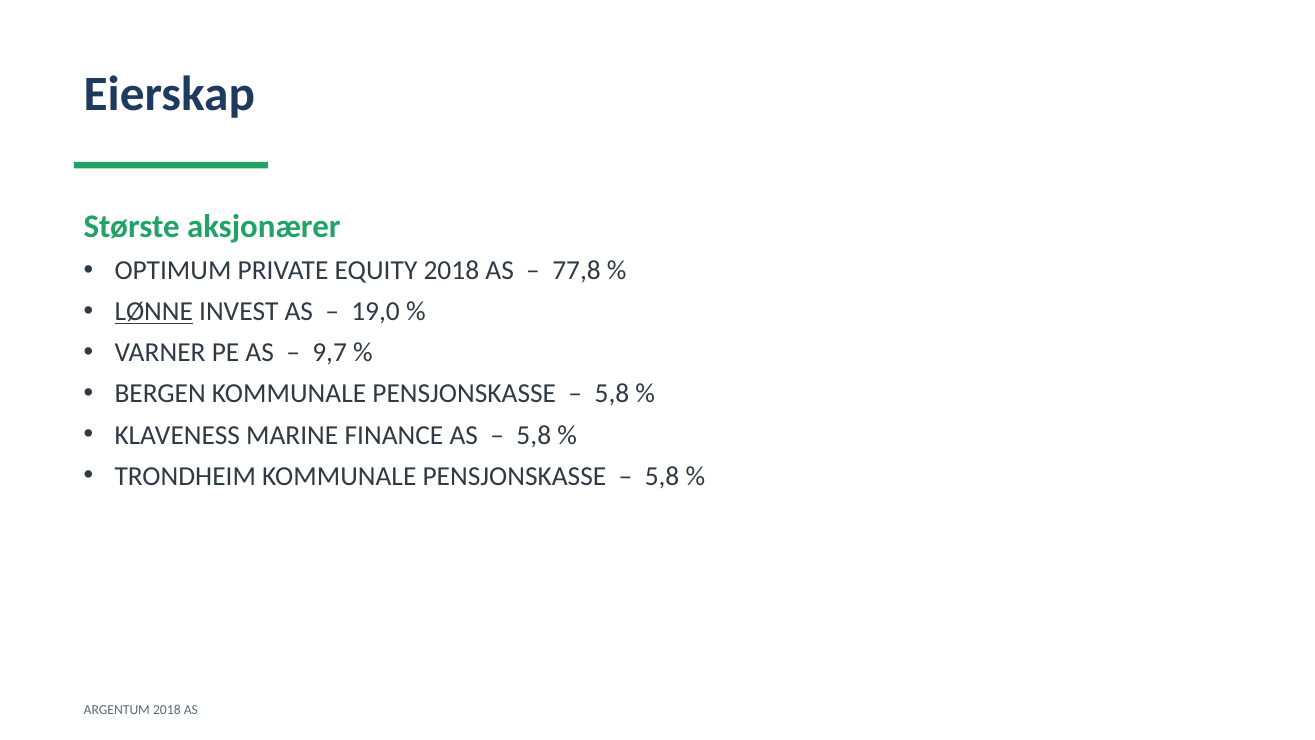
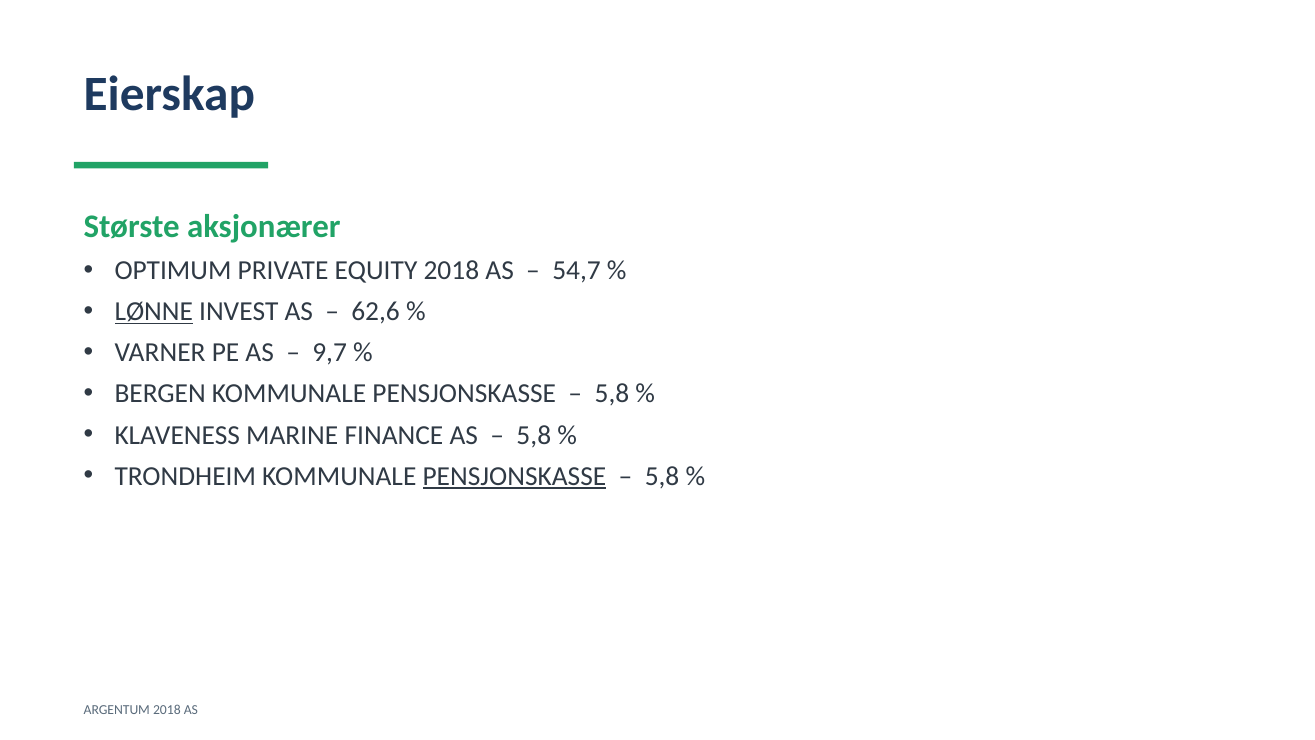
77,8: 77,8 -> 54,7
19,0: 19,0 -> 62,6
PENSJONSKASSE at (514, 476) underline: none -> present
